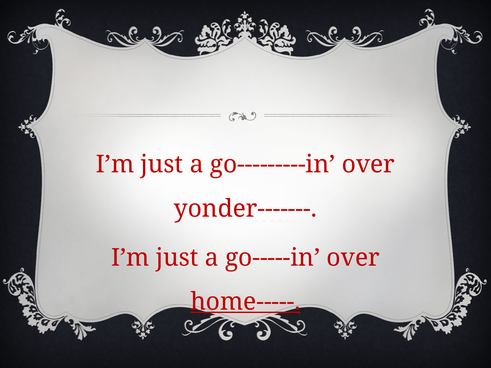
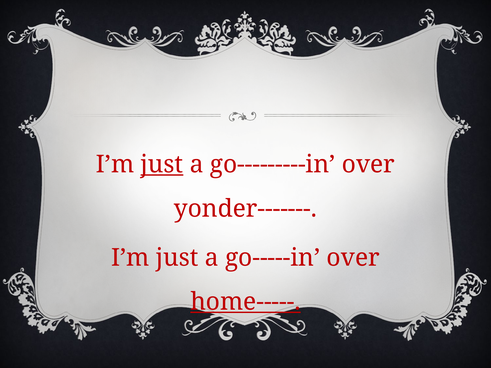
just at (162, 165) underline: none -> present
